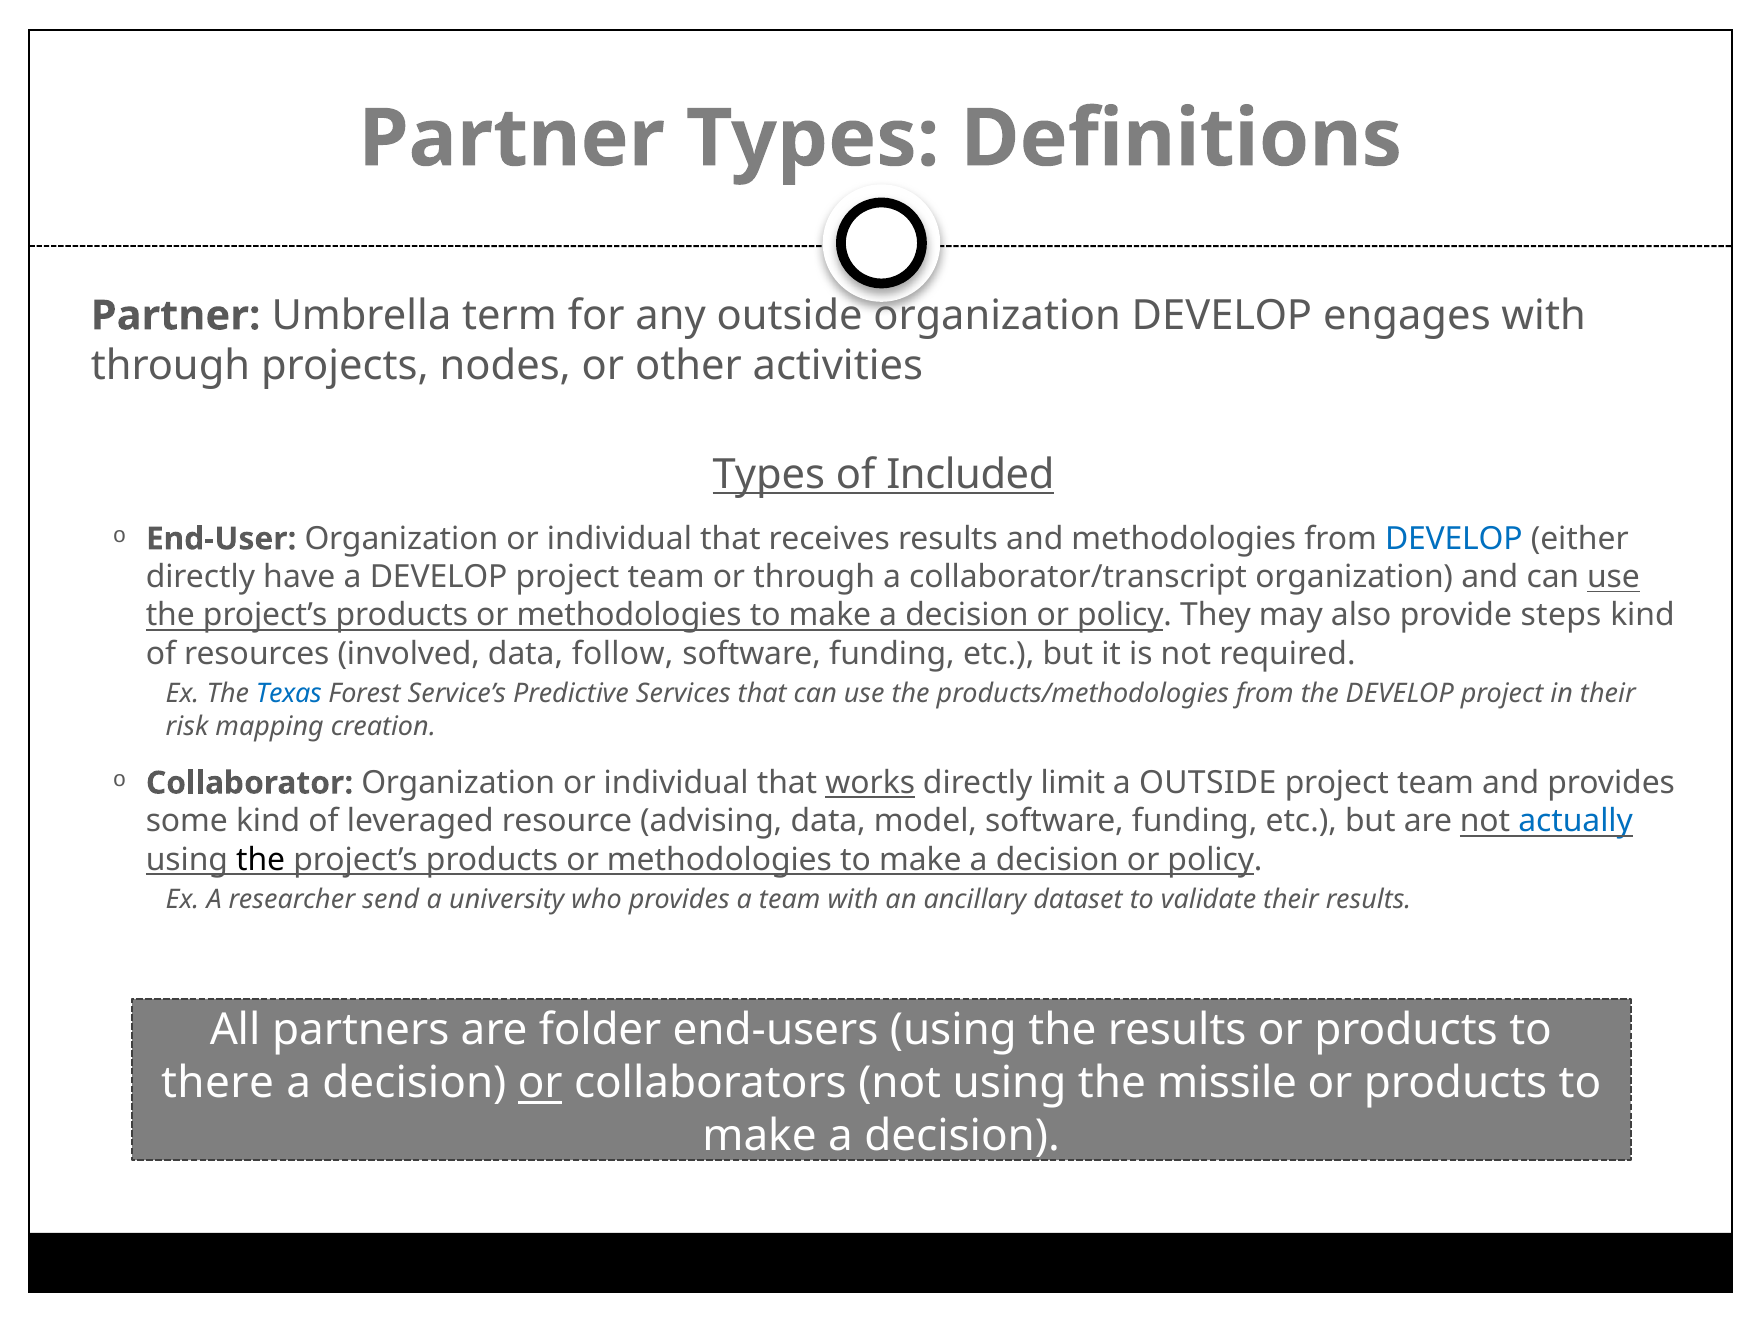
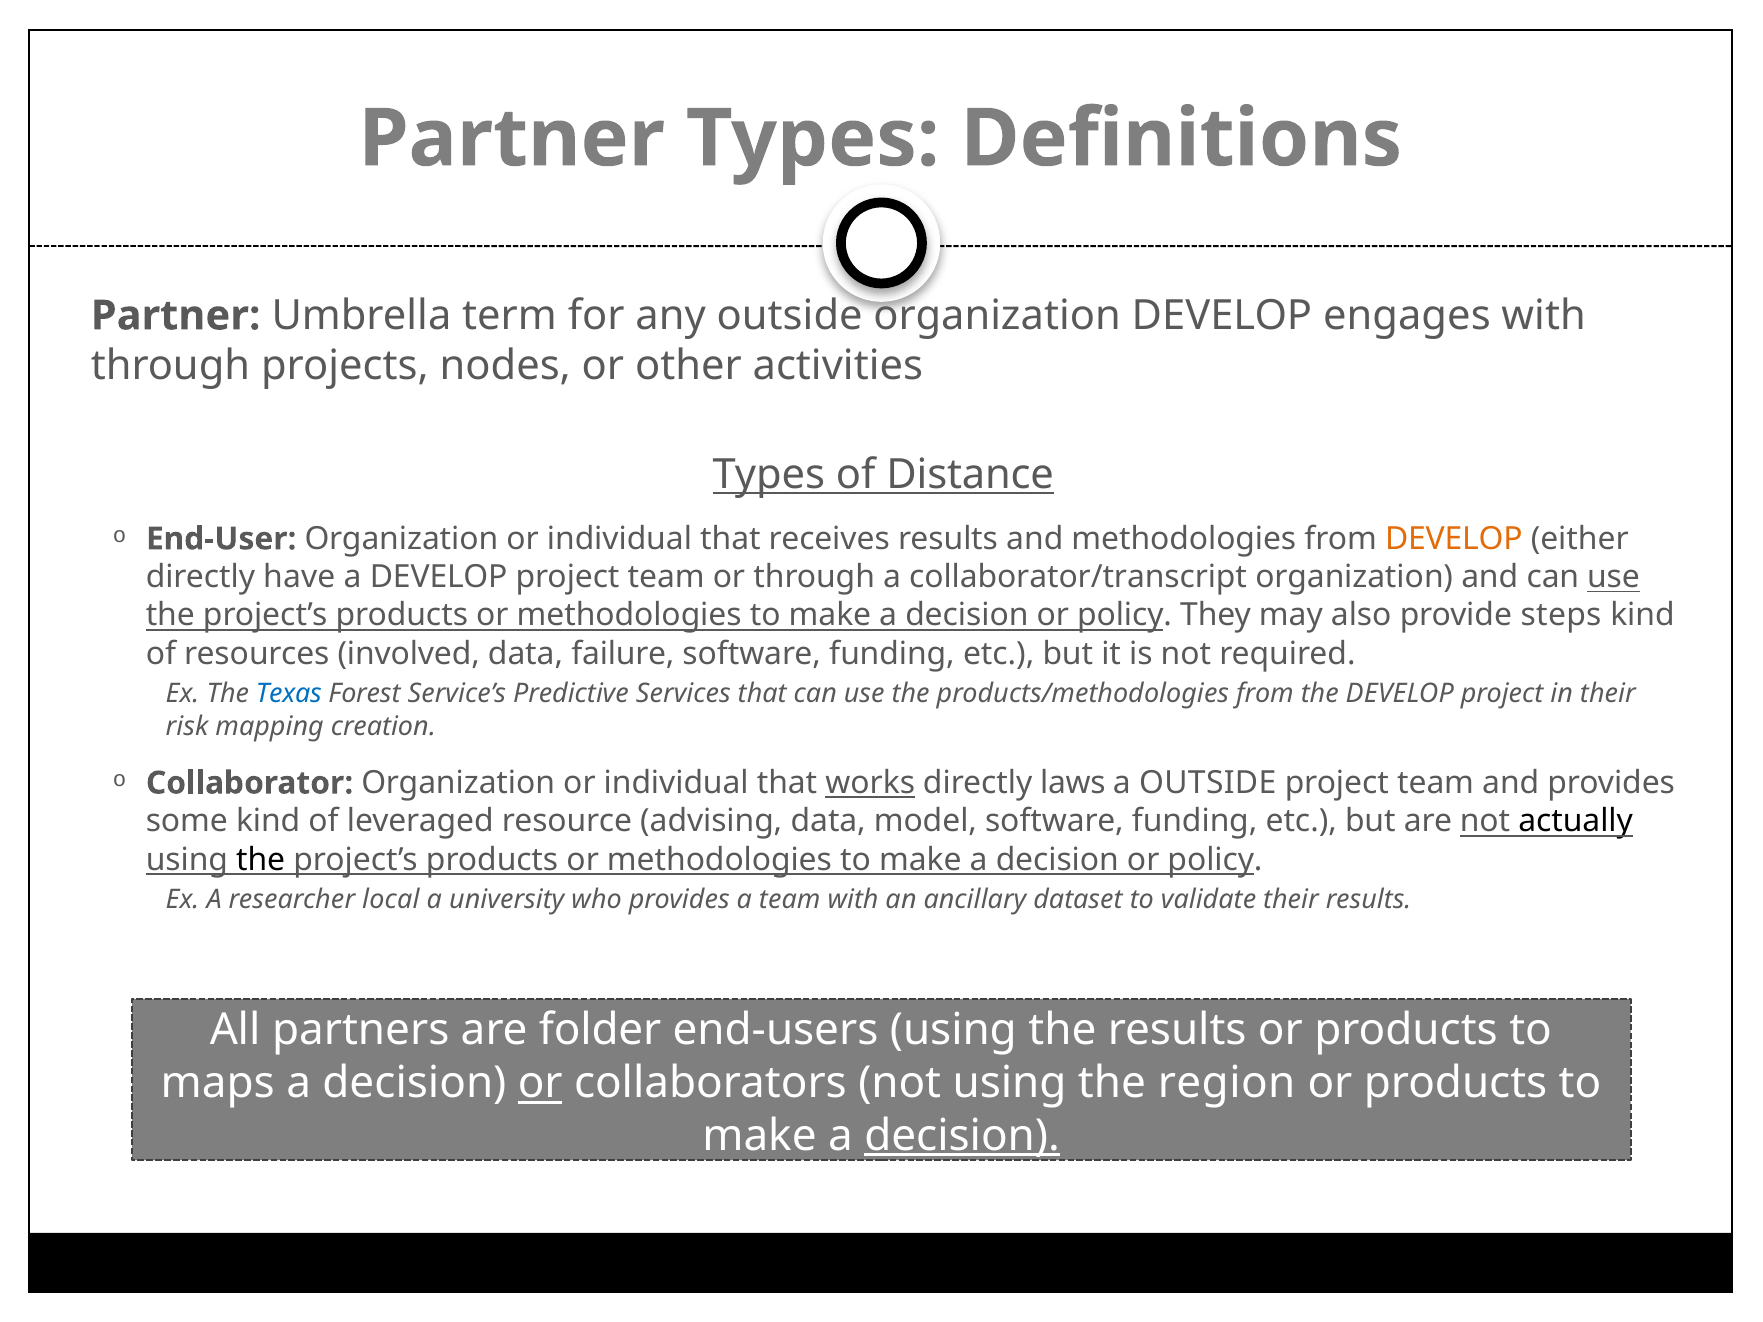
Included: Included -> Distance
DEVELOP at (1454, 539) colour: blue -> orange
follow: follow -> failure
limit: limit -> laws
actually colour: blue -> black
send: send -> local
there: there -> maps
missile: missile -> region
decision at (962, 1136) underline: none -> present
